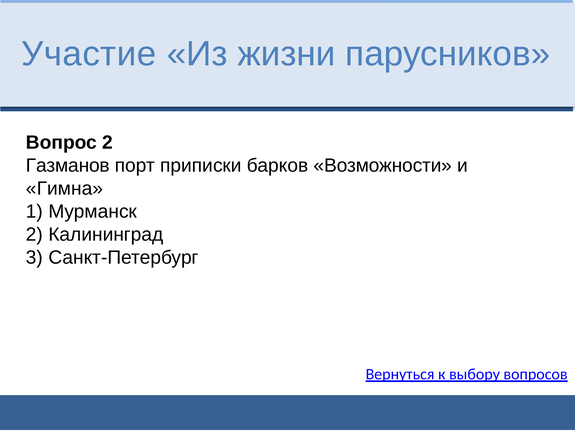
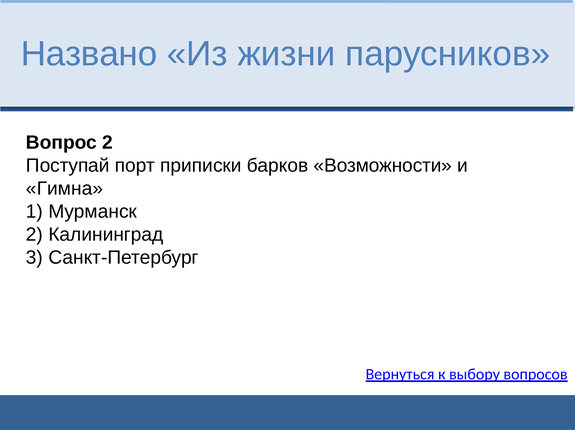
Участие: Участие -> Названо
Газманов: Газманов -> Поступай
